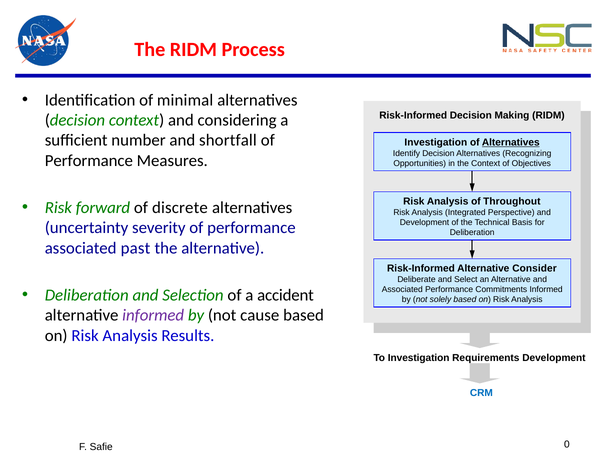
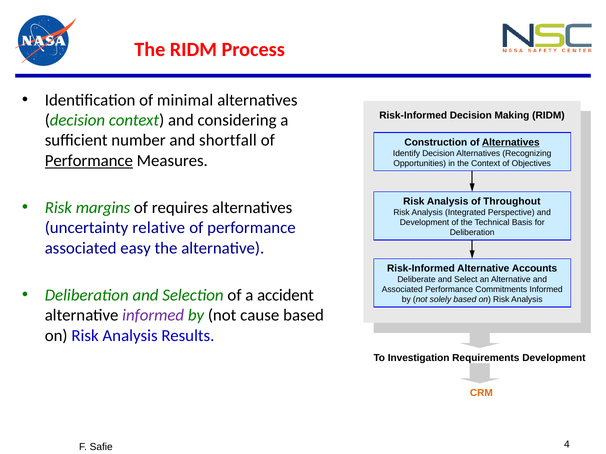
Investigation at (436, 142): Investigation -> Construction
Performance at (89, 161) underline: none -> present
forward: forward -> margins
discrete: discrete -> requires
severity: severity -> relative
past: past -> easy
Consider: Consider -> Accounts
CRM colour: blue -> orange
0: 0 -> 4
